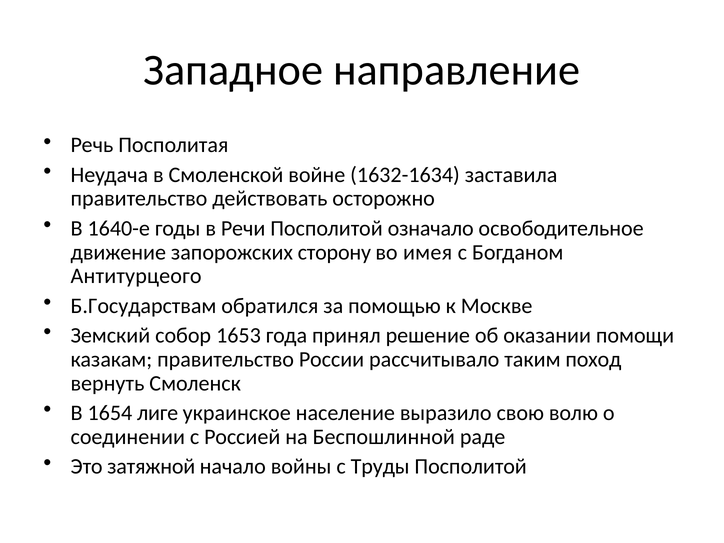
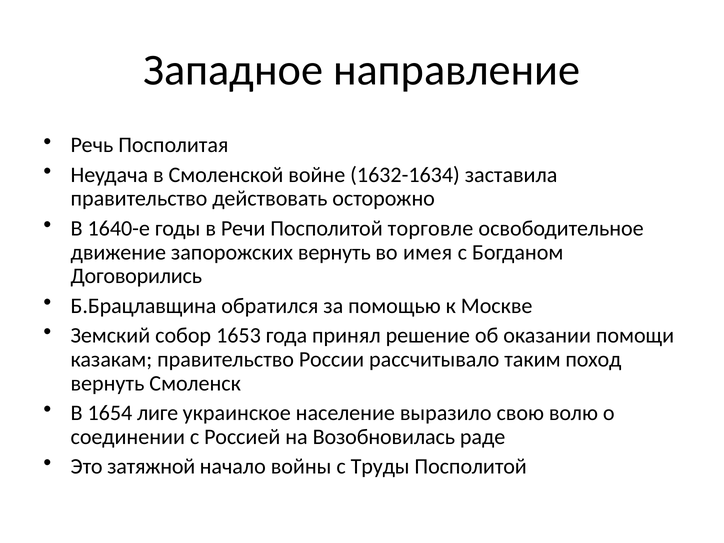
означало: означало -> торговле
запорожских сторону: сторону -> вернуть
Антитурцеого: Антитурцеого -> Договорились
Б.Государствам: Б.Государствам -> Б.Брацлавщина
Беспошлинной: Беспошлинной -> Возобновилась
